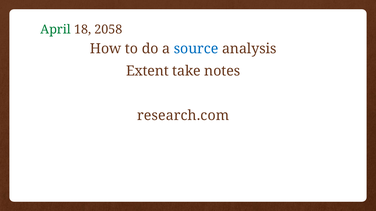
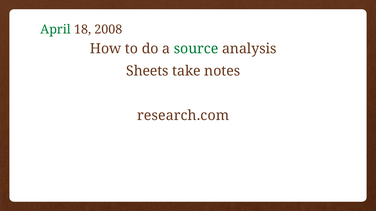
2058: 2058 -> 2008
source colour: blue -> green
Extent: Extent -> Sheets
